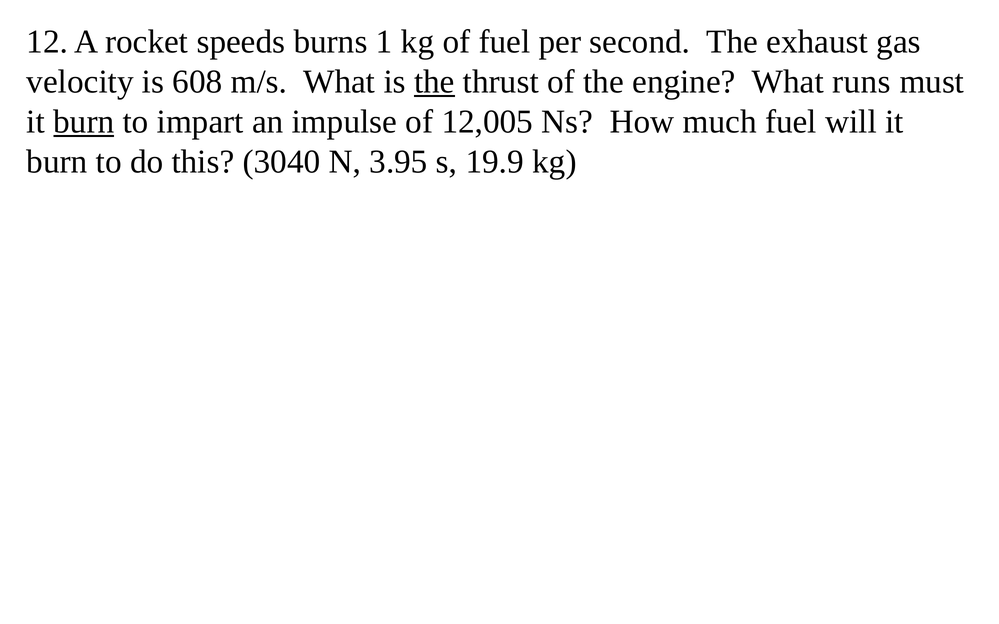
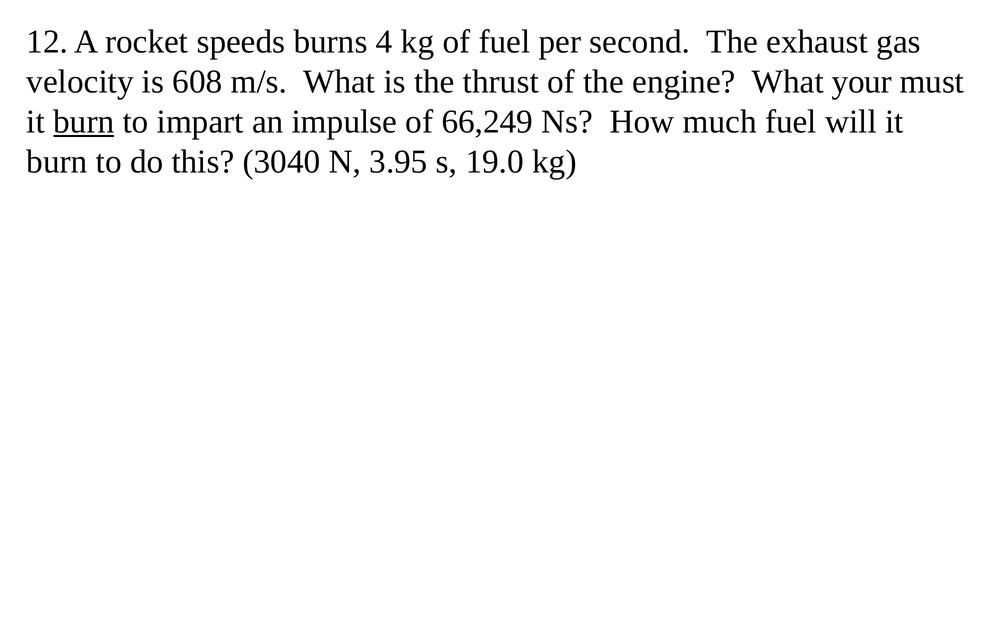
1: 1 -> 4
the at (434, 82) underline: present -> none
runs: runs -> your
12,005: 12,005 -> 66,249
19.9: 19.9 -> 19.0
